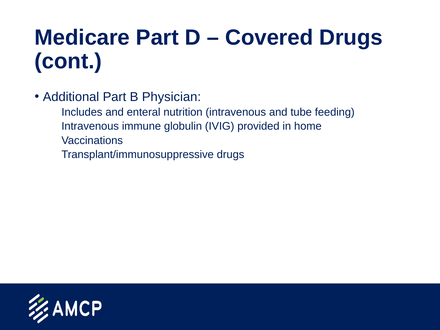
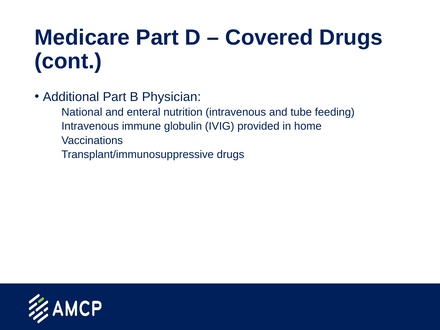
Includes: Includes -> National
